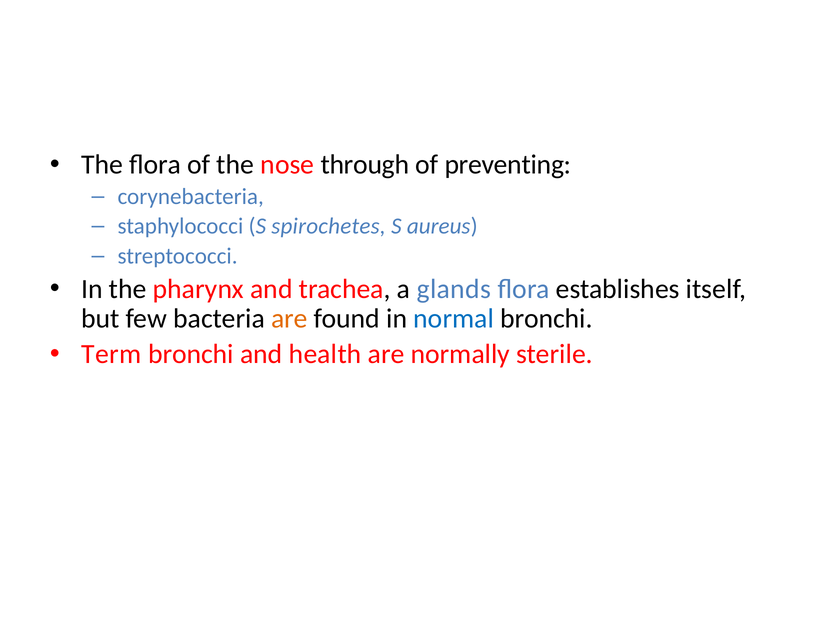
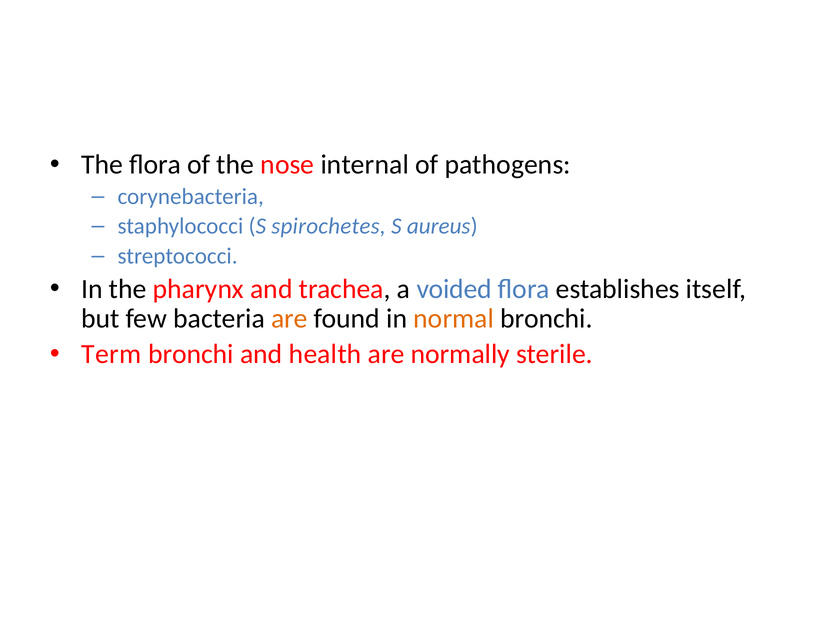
through: through -> internal
preventing: preventing -> pathogens
glands: glands -> voided
normal colour: blue -> orange
